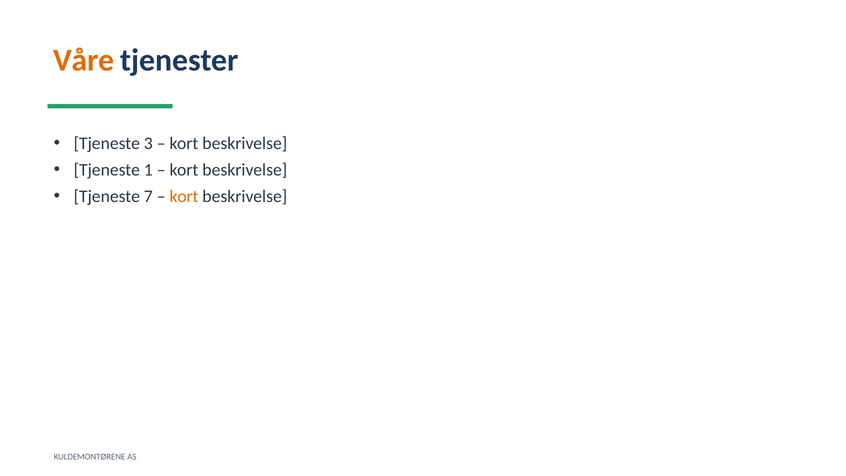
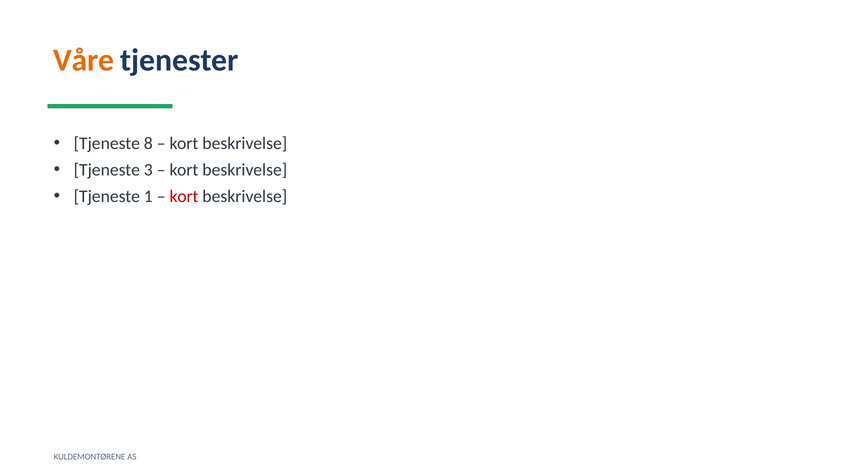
3: 3 -> 8
1: 1 -> 3
7: 7 -> 1
kort at (184, 196) colour: orange -> red
